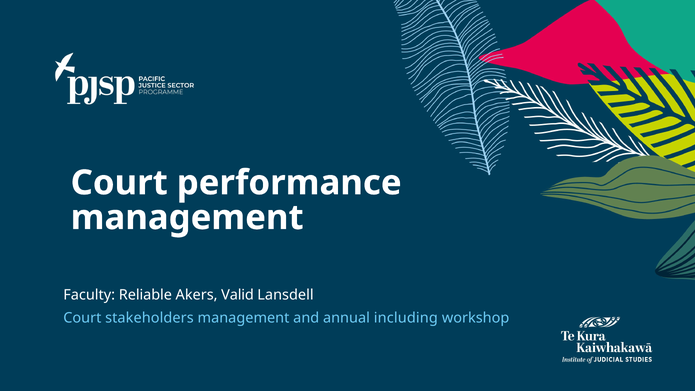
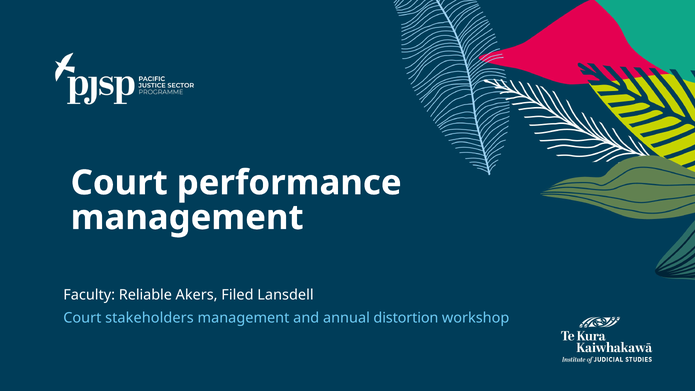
Valid: Valid -> Filed
including: including -> distortion
